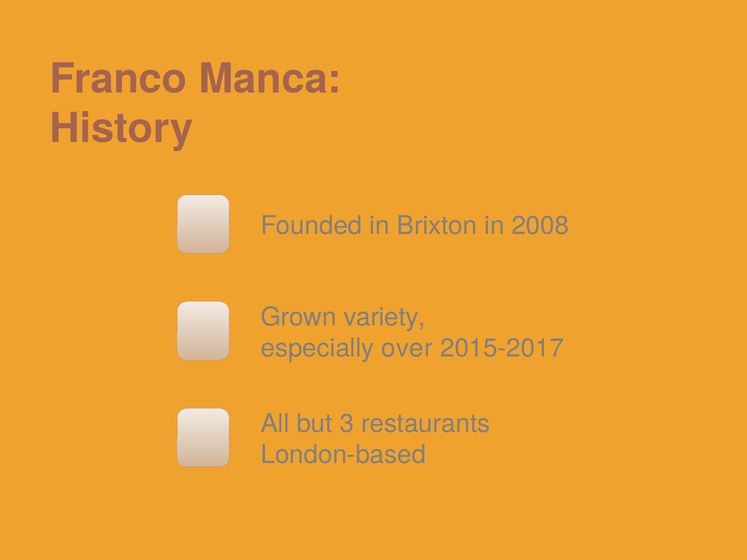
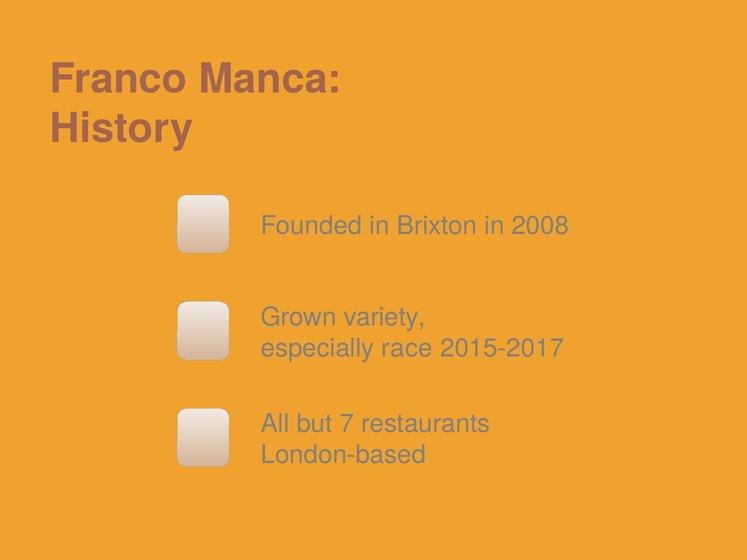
over: over -> race
3: 3 -> 7
